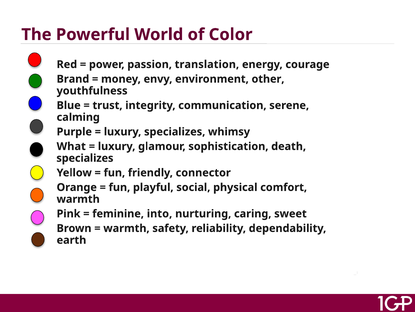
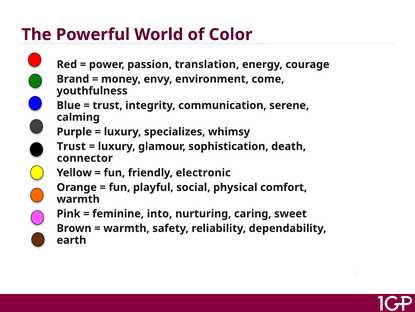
other: other -> come
What at (71, 146): What -> Trust
specializes at (85, 158): specializes -> connector
connector: connector -> electronic
